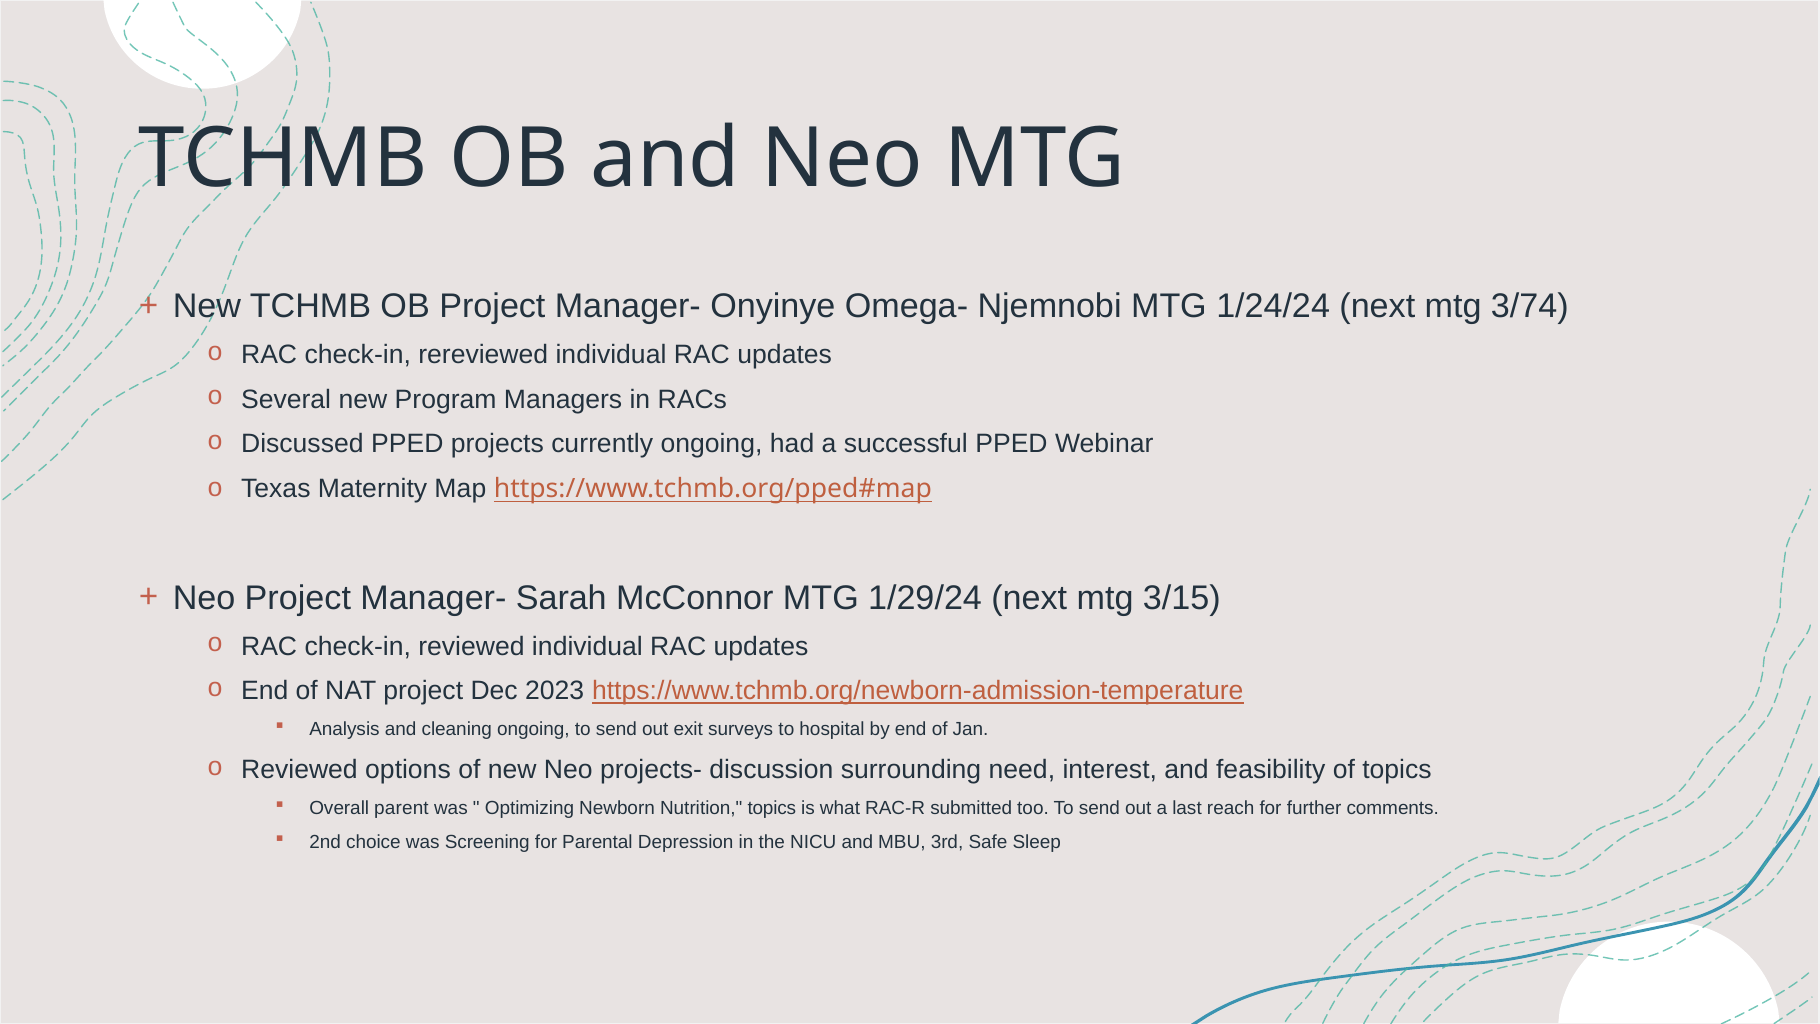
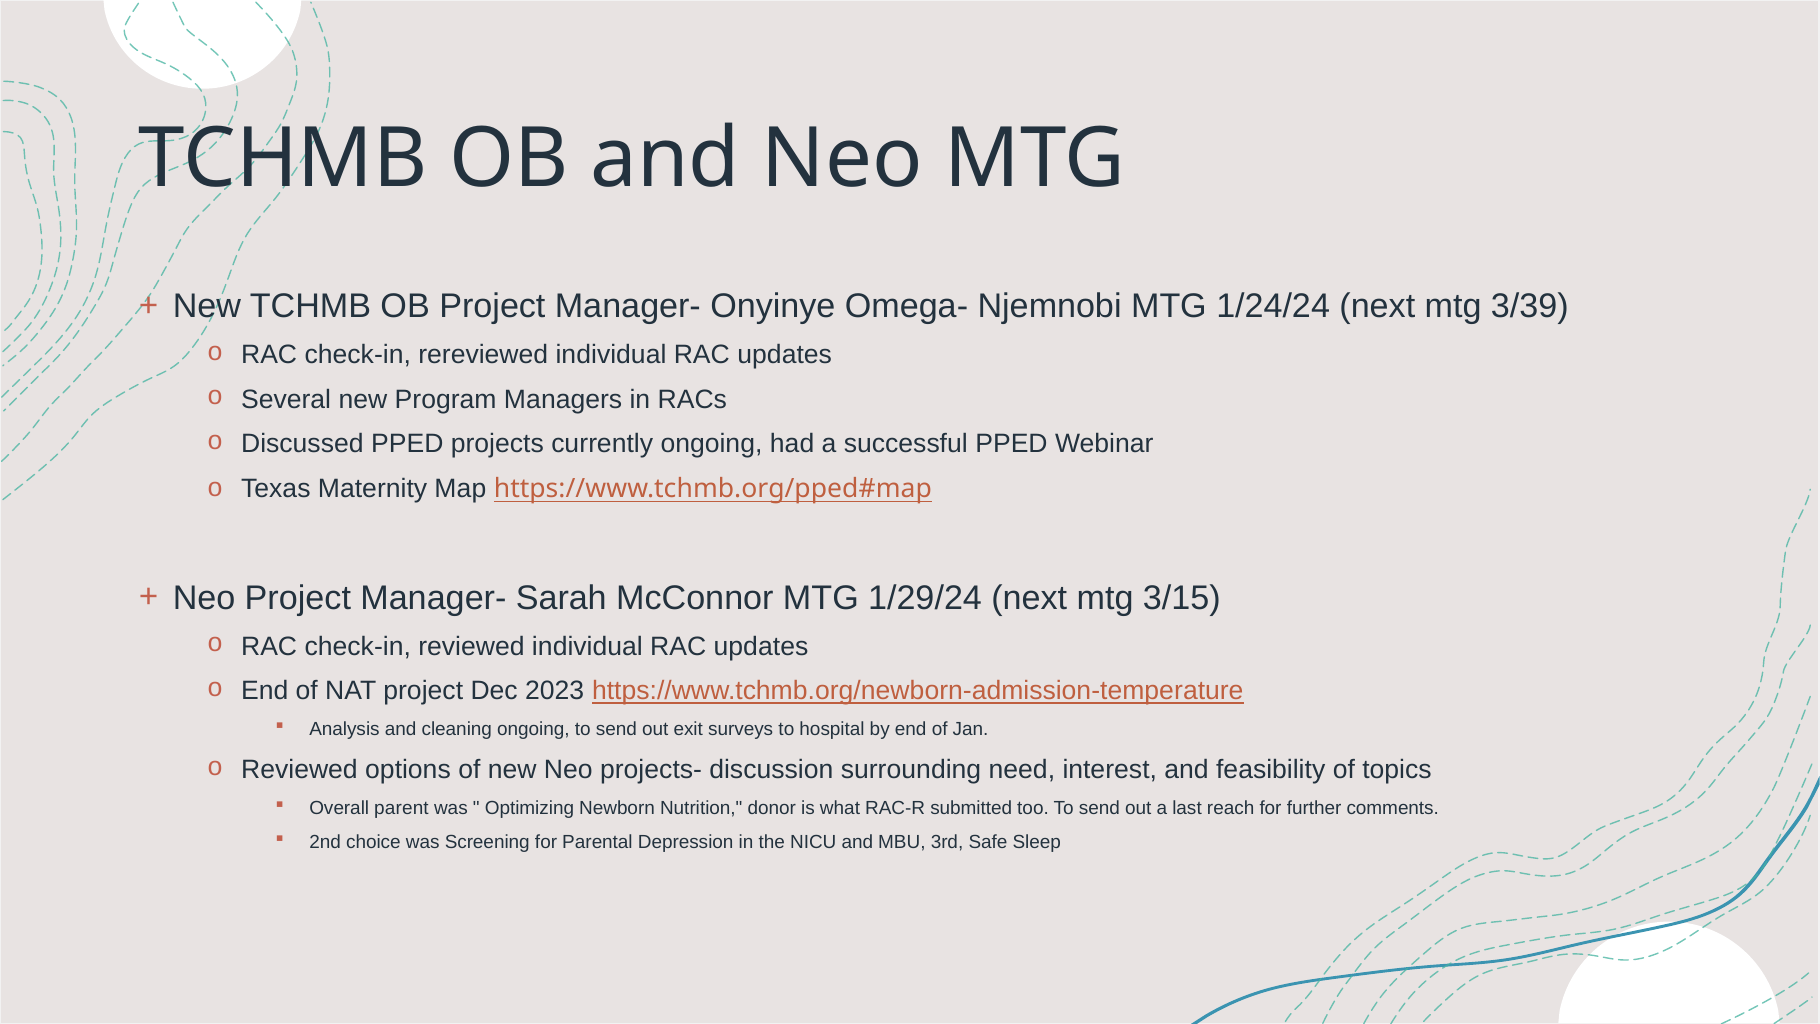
3/74: 3/74 -> 3/39
Nutrition topics: topics -> donor
